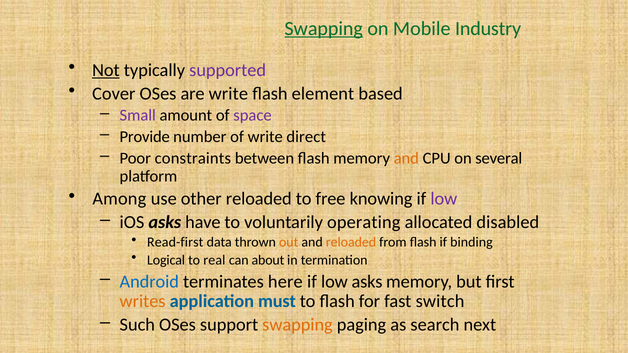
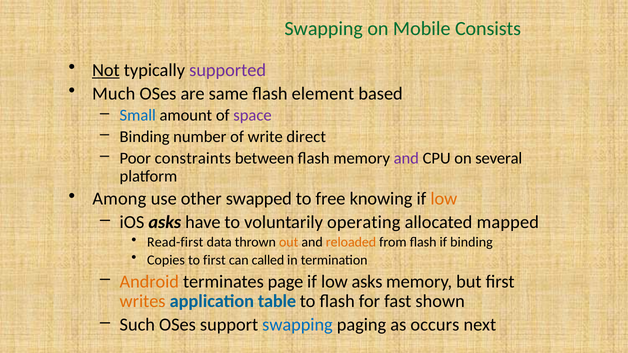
Swapping at (324, 28) underline: present -> none
Industry: Industry -> Consists
Cover: Cover -> Much
are write: write -> same
Small colour: purple -> blue
Provide at (145, 137): Provide -> Binding
and at (406, 158) colour: orange -> purple
other reloaded: reloaded -> swapped
low at (444, 199) colour: purple -> orange
disabled: disabled -> mapped
Logical: Logical -> Copies
to real: real -> first
about: about -> called
Android colour: blue -> orange
here: here -> page
must: must -> table
switch: switch -> shown
swapping at (297, 325) colour: orange -> blue
search: search -> occurs
